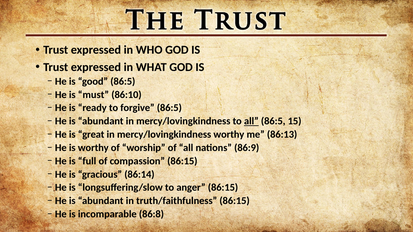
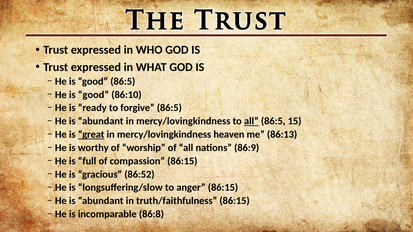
must at (93, 95): must -> good
great underline: none -> present
mercy/lovingkindness worthy: worthy -> heaven
86:14: 86:14 -> 86:52
